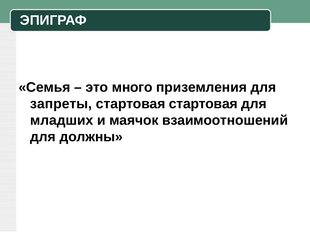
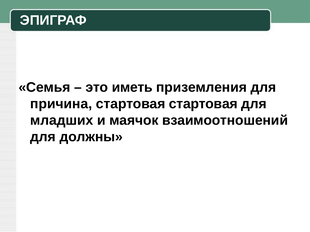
много: много -> иметь
запреты: запреты -> причина
